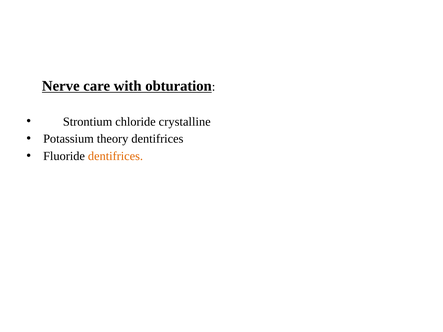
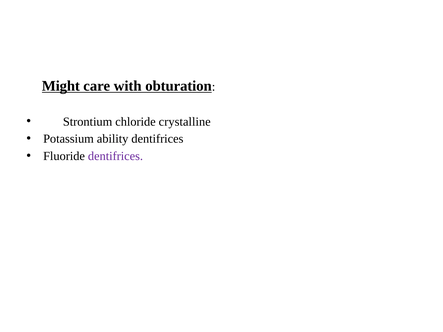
Nerve: Nerve -> Might
theory: theory -> ability
dentifrices at (116, 156) colour: orange -> purple
